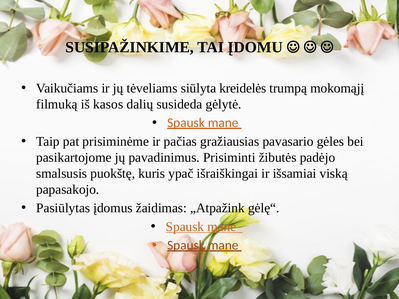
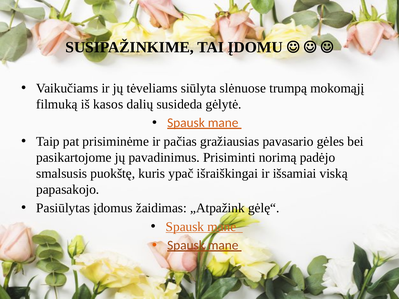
kreidelės: kreidelės -> slėnuose
žibutės: žibutės -> norimą
